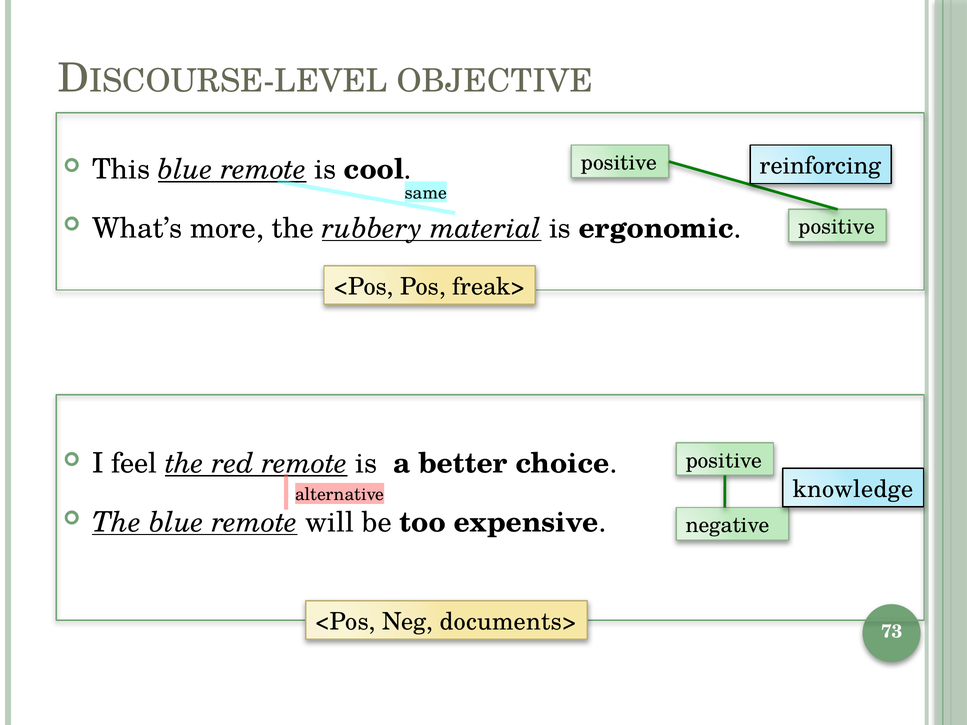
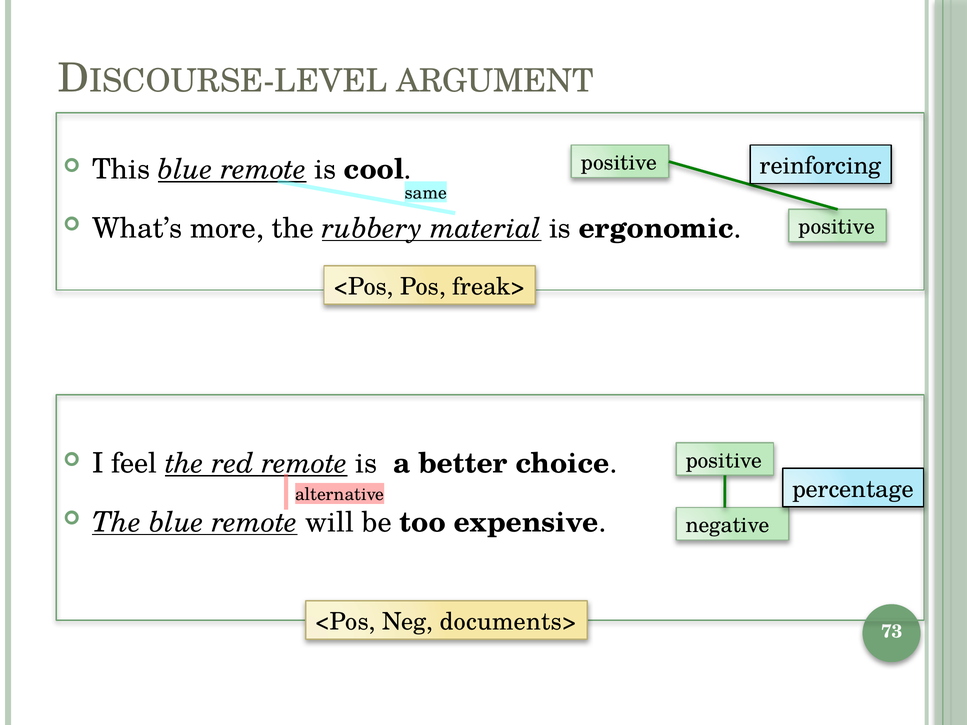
OBJECTIVE: OBJECTIVE -> ARGUMENT
knowledge: knowledge -> percentage
